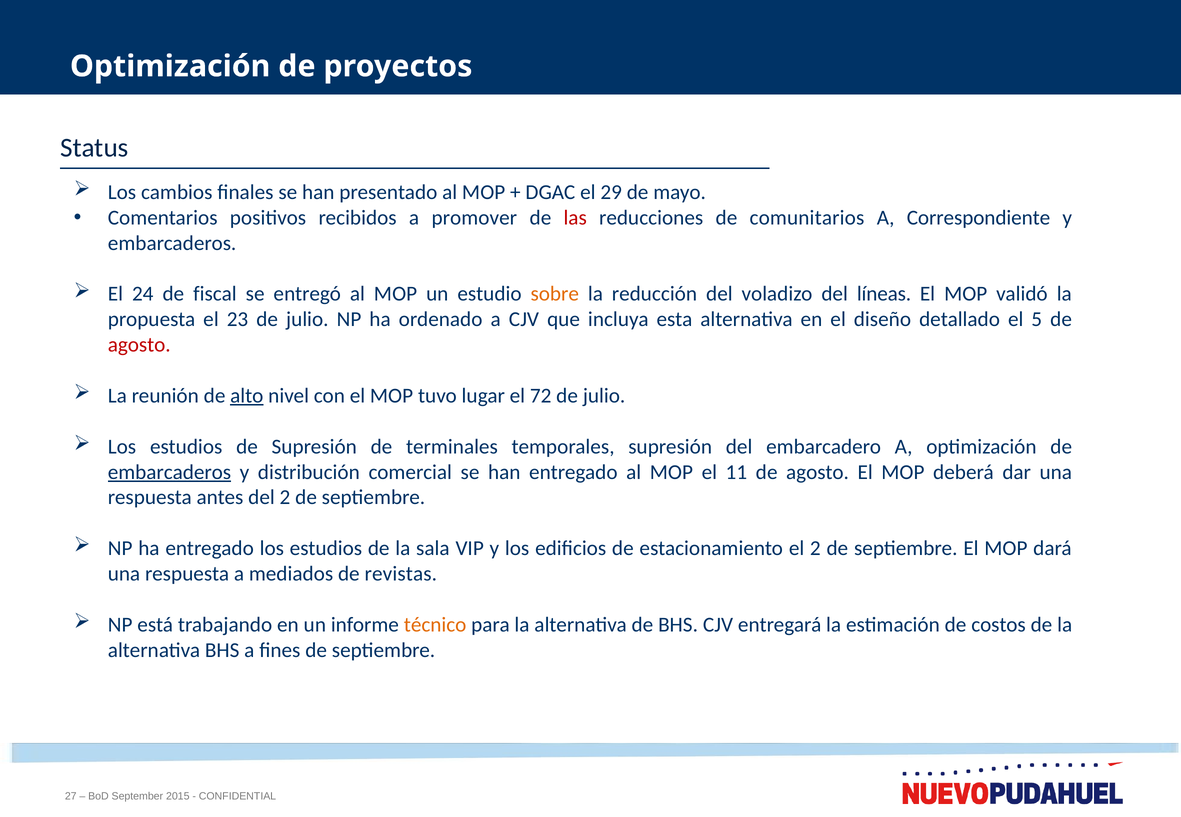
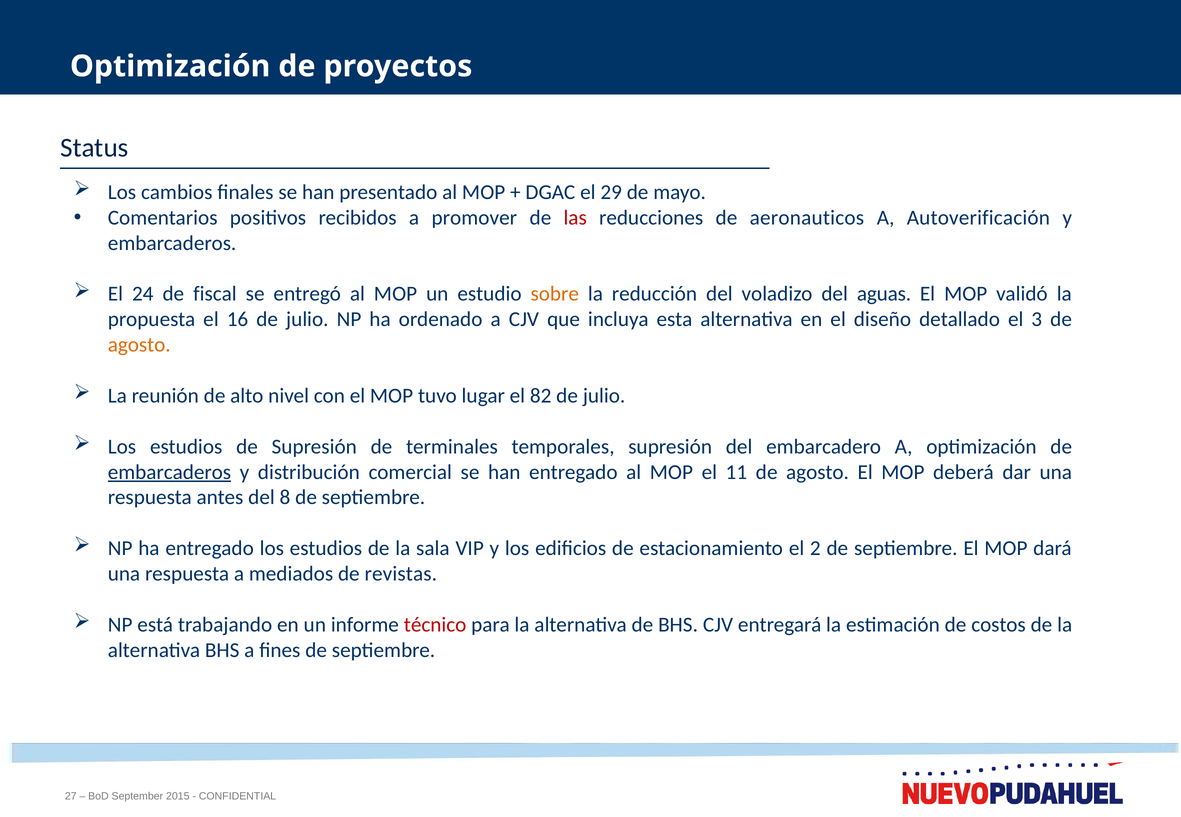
comunitarios: comunitarios -> aeronauticos
Correspondiente: Correspondiente -> Autoverificación
líneas: líneas -> aguas
23: 23 -> 16
5: 5 -> 3
agosto at (139, 345) colour: red -> orange
alto underline: present -> none
72: 72 -> 82
del 2: 2 -> 8
técnico colour: orange -> red
